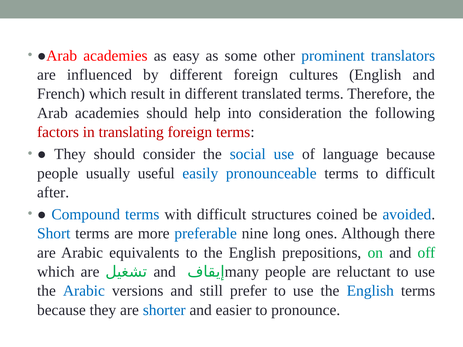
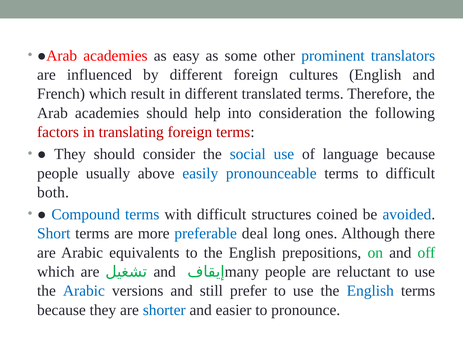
useful: useful -> above
after: after -> both
nine: nine -> deal
